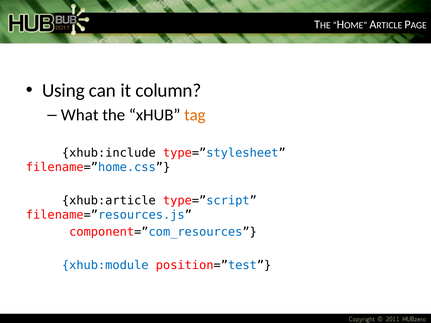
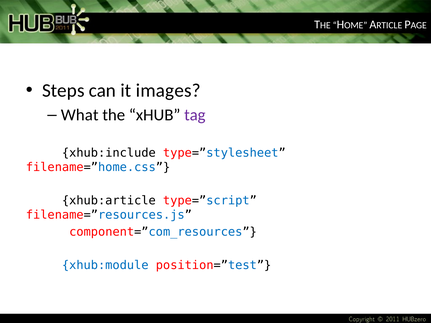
Using: Using -> Steps
column: column -> images
tag colour: orange -> purple
